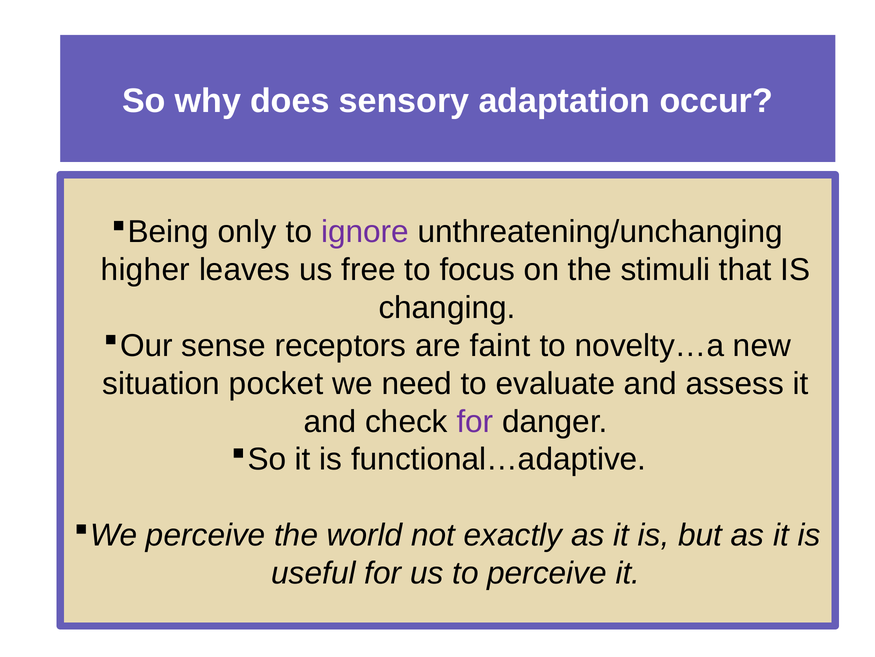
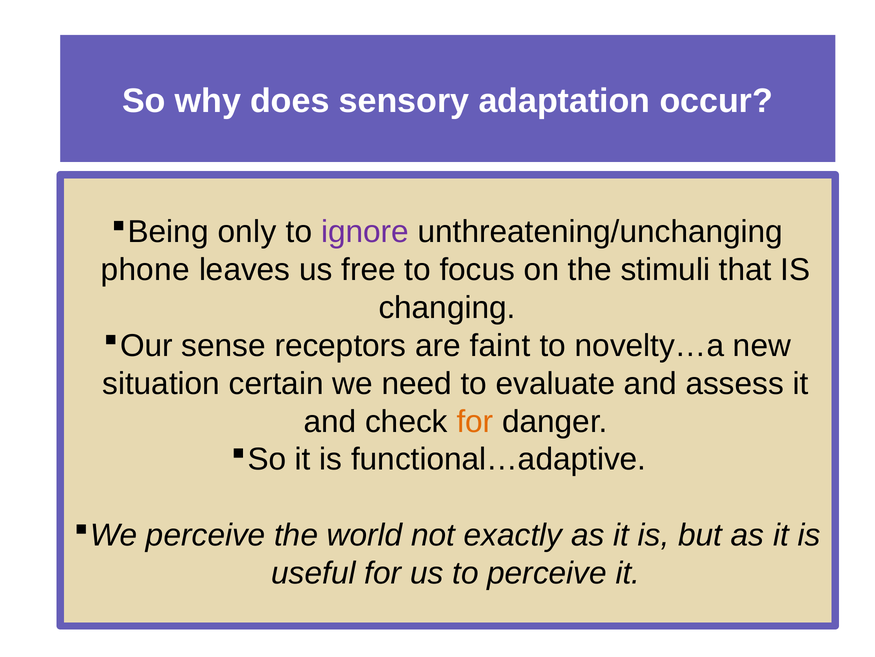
higher: higher -> phone
pocket: pocket -> certain
for at (475, 421) colour: purple -> orange
